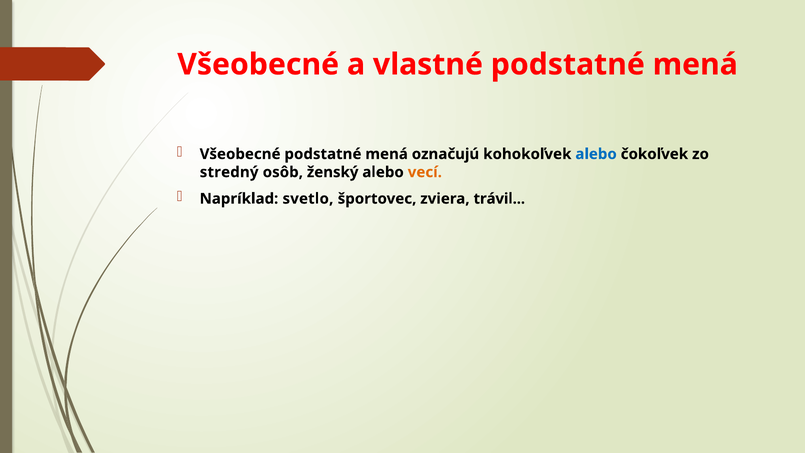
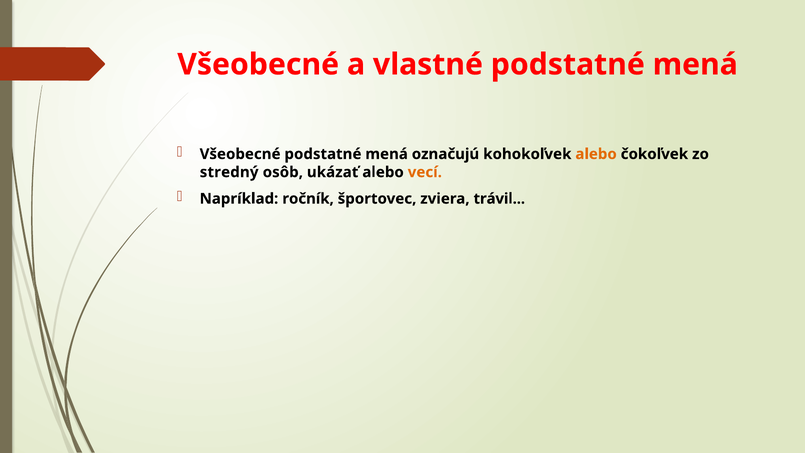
alebo at (596, 154) colour: blue -> orange
ženský: ženský -> ukázať
svetlo: svetlo -> ročník
